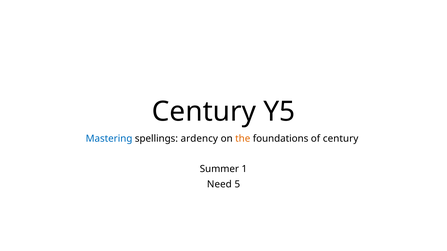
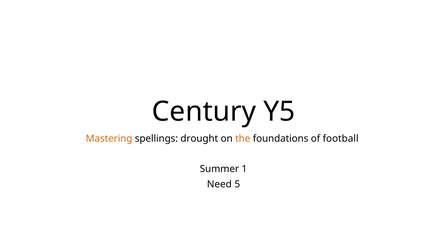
Mastering colour: blue -> orange
ardency: ardency -> drought
of century: century -> football
